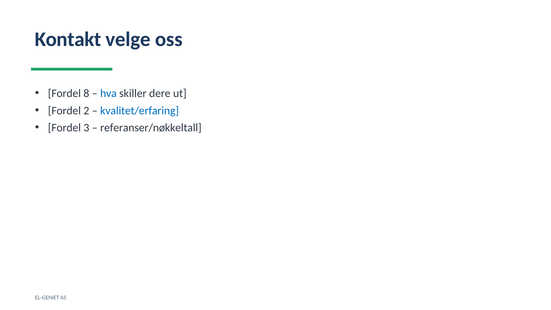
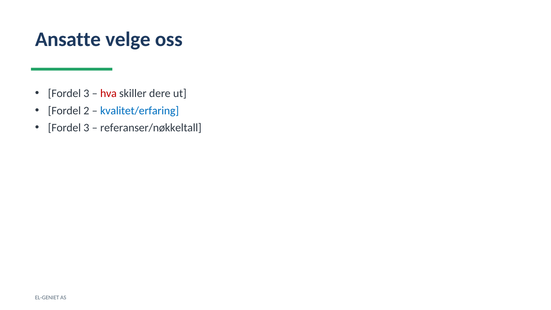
Kontakt: Kontakt -> Ansatte
8 at (86, 93): 8 -> 3
hva colour: blue -> red
